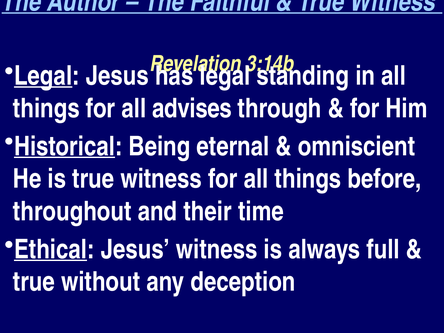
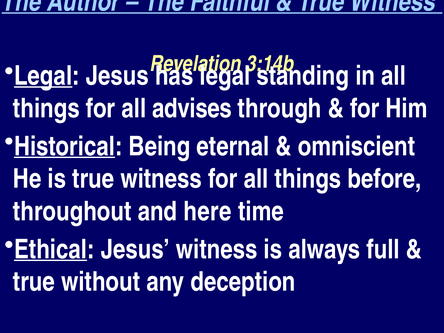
their: their -> here
